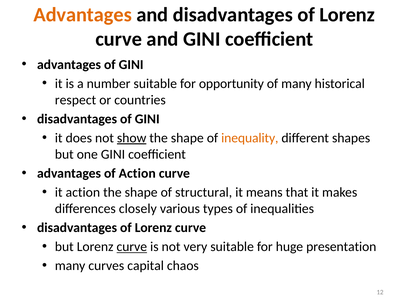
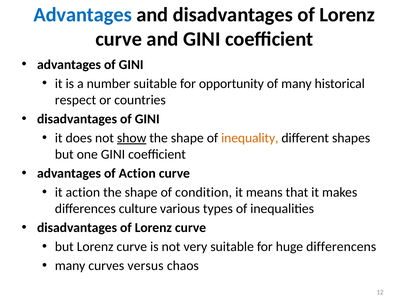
Advantages at (83, 15) colour: orange -> blue
structural: structural -> condition
closely: closely -> culture
curve at (132, 247) underline: present -> none
presentation: presentation -> differencens
capital: capital -> versus
